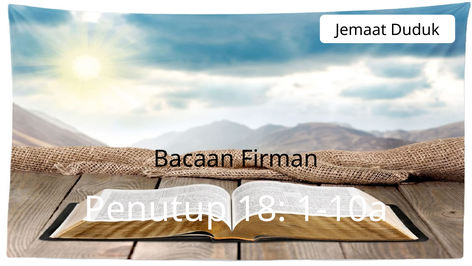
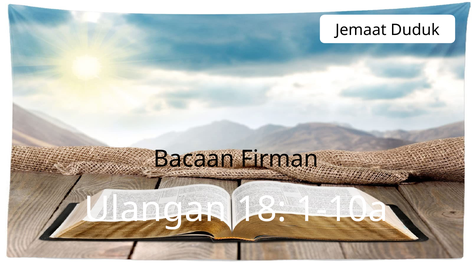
Penutup: Penutup -> Ulangan
